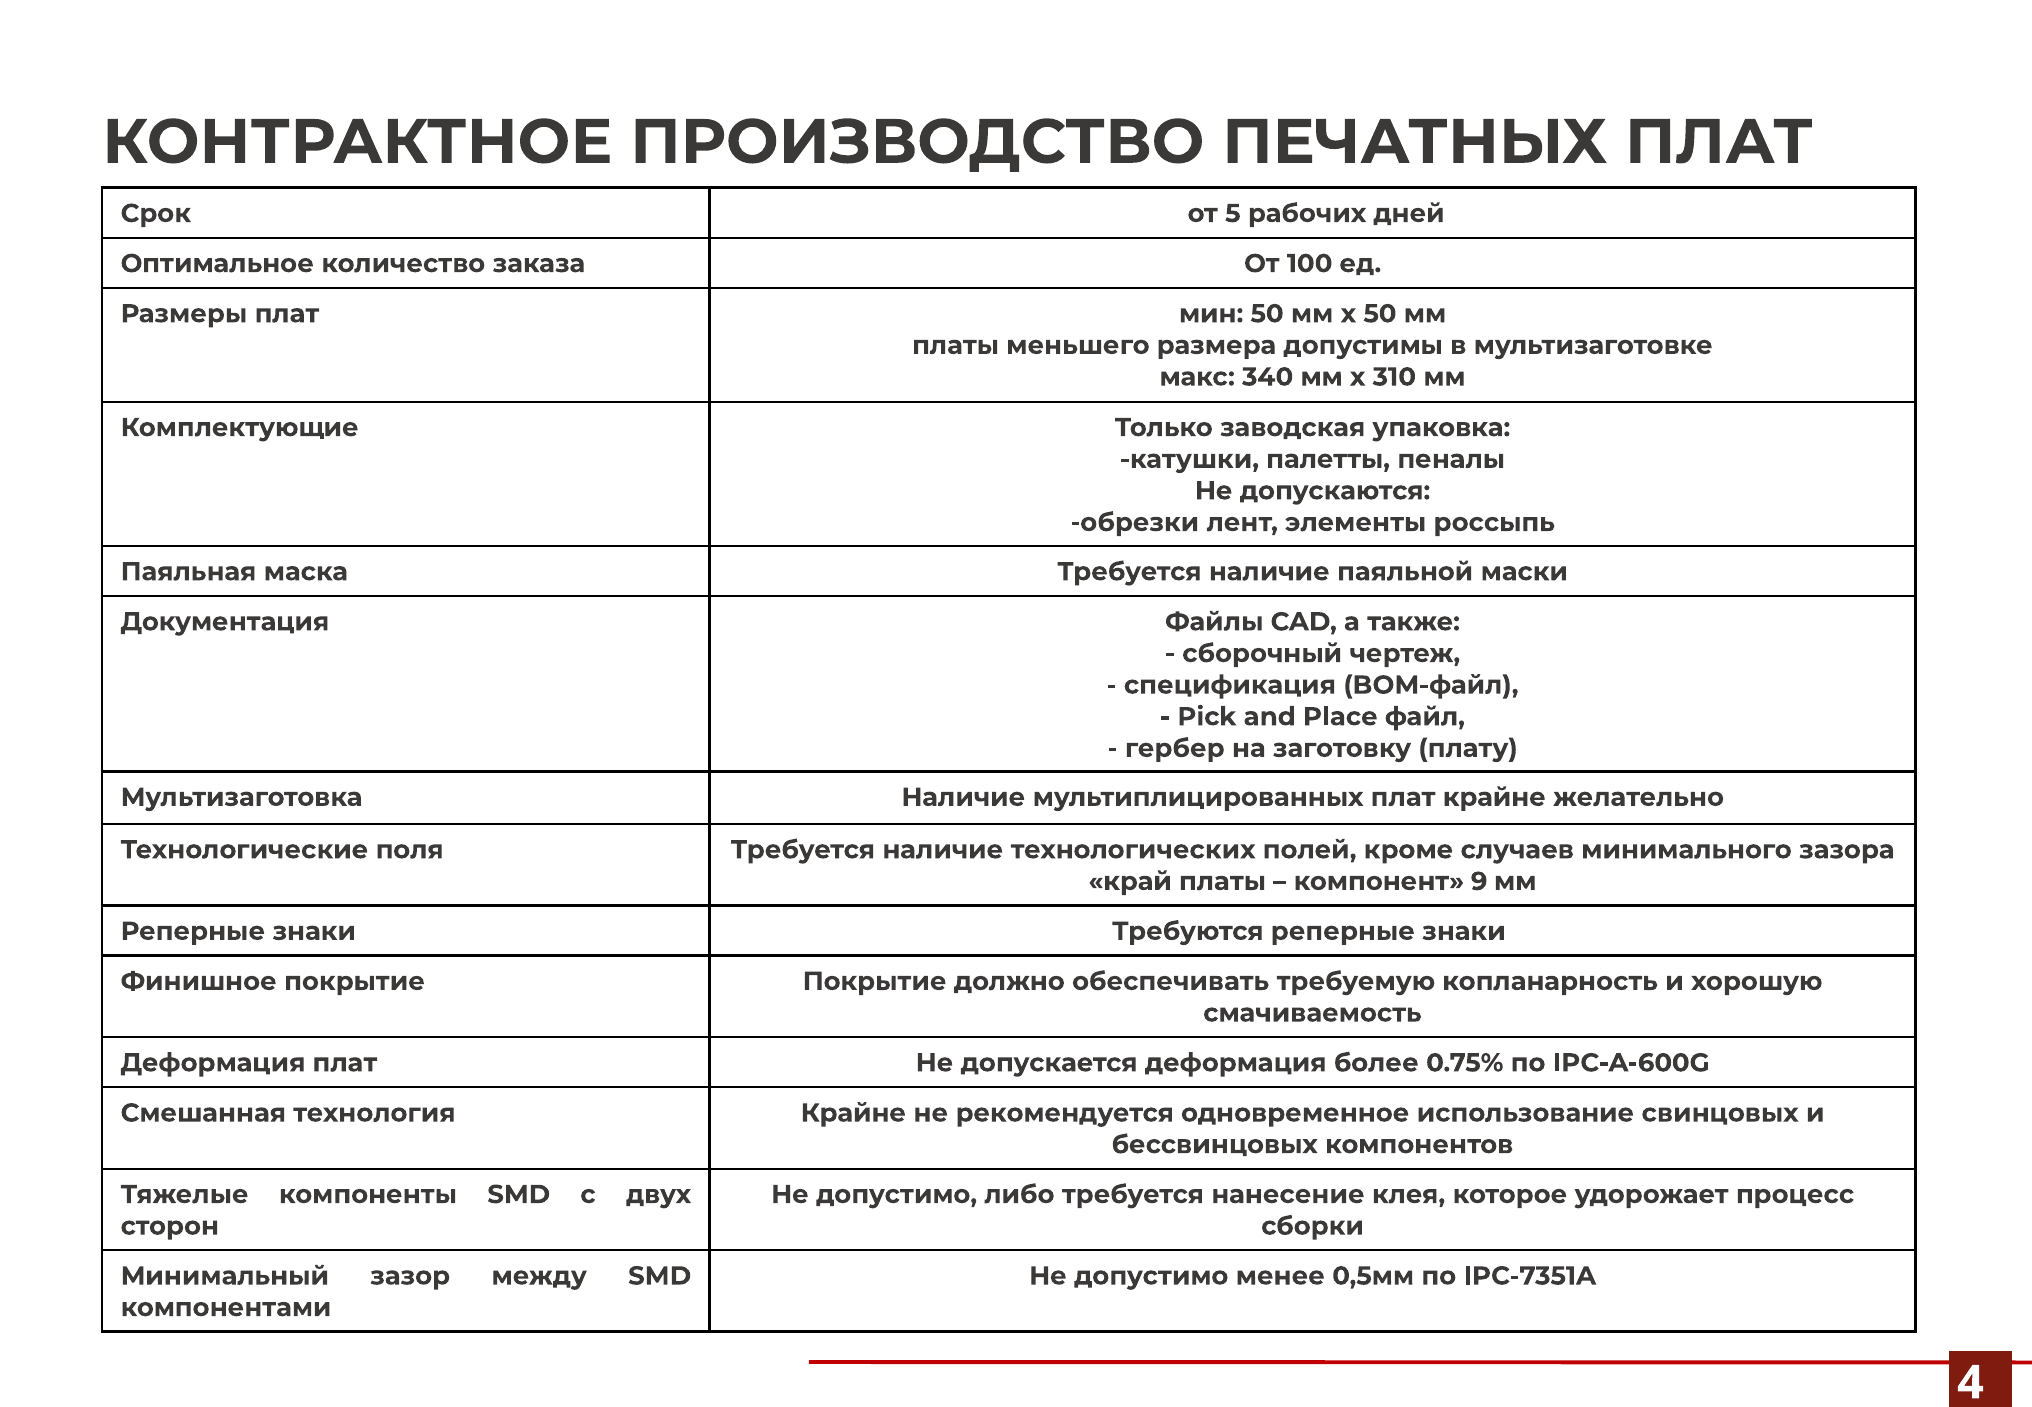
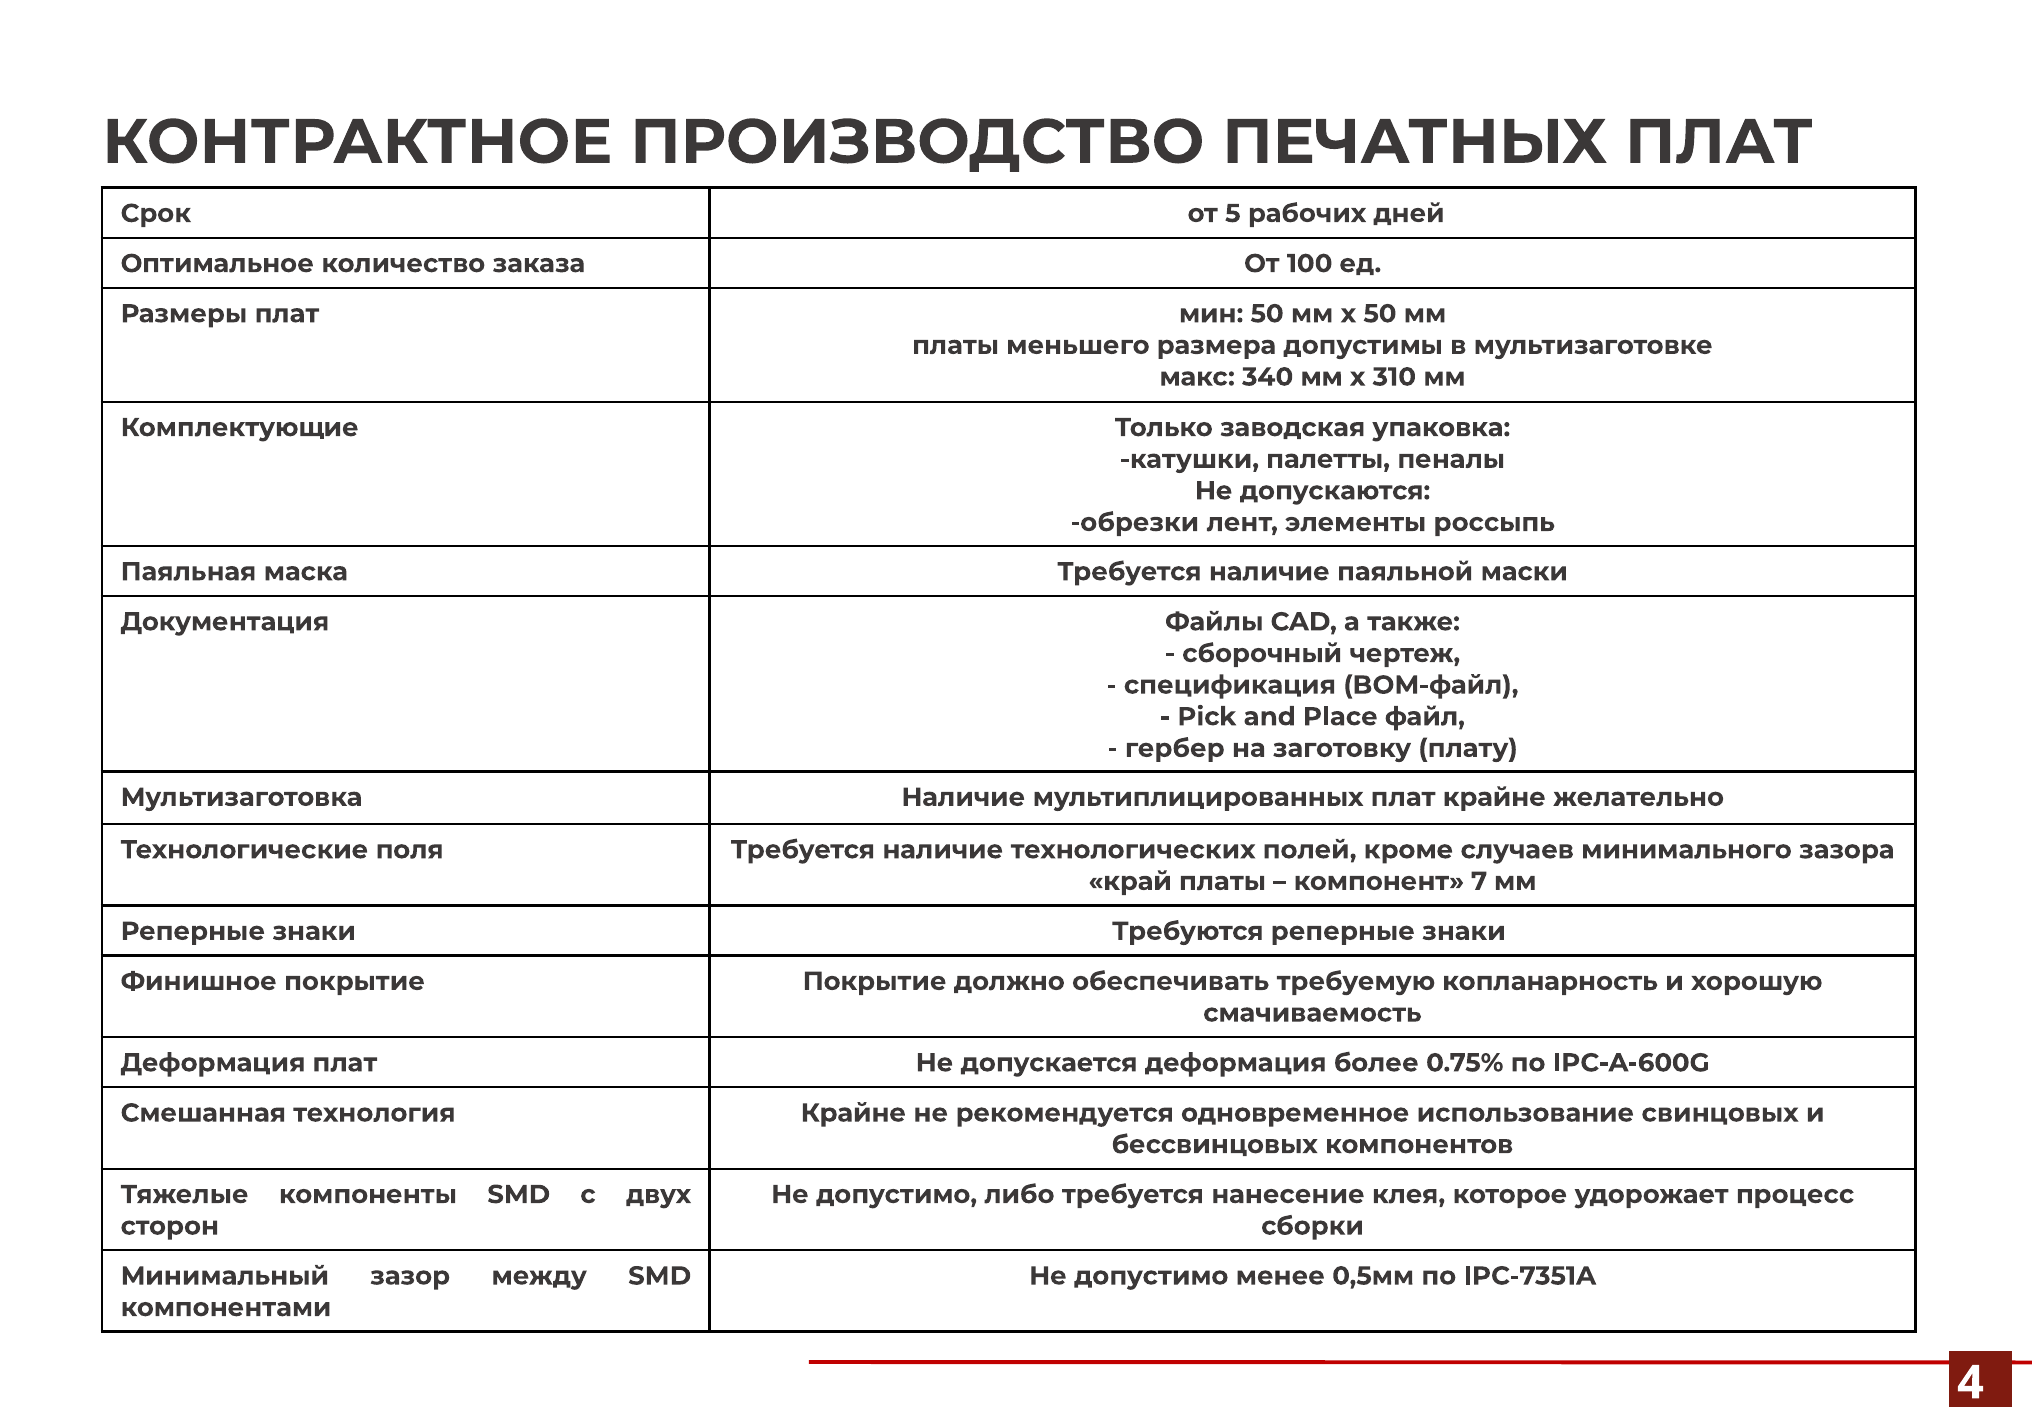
9: 9 -> 7
